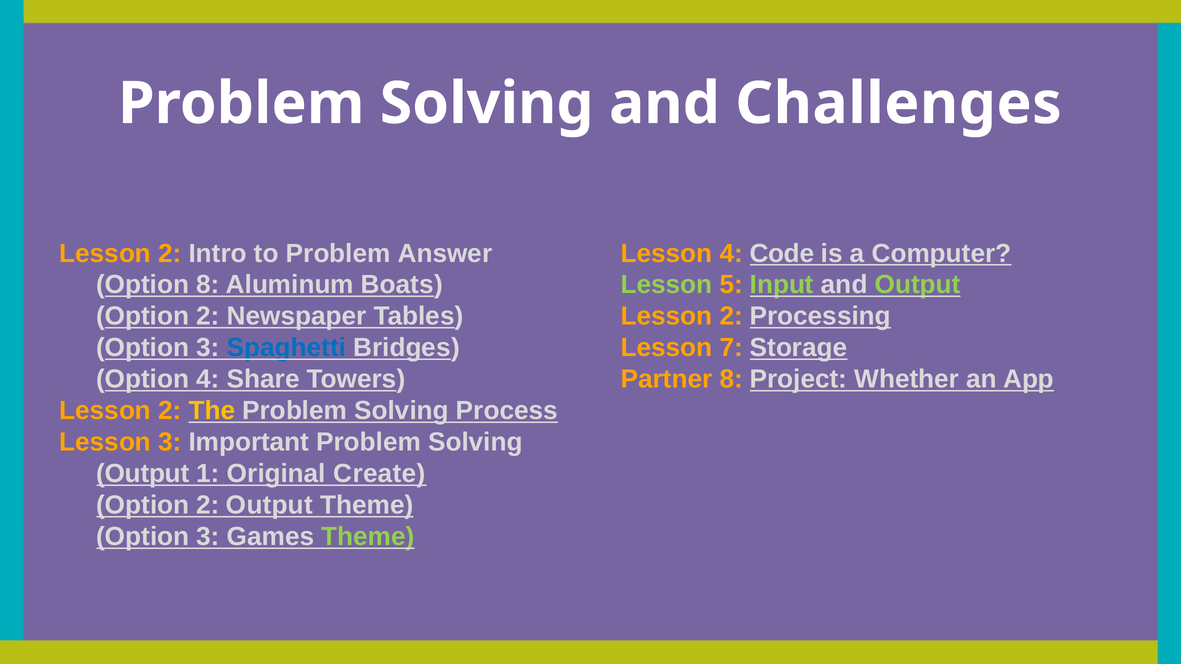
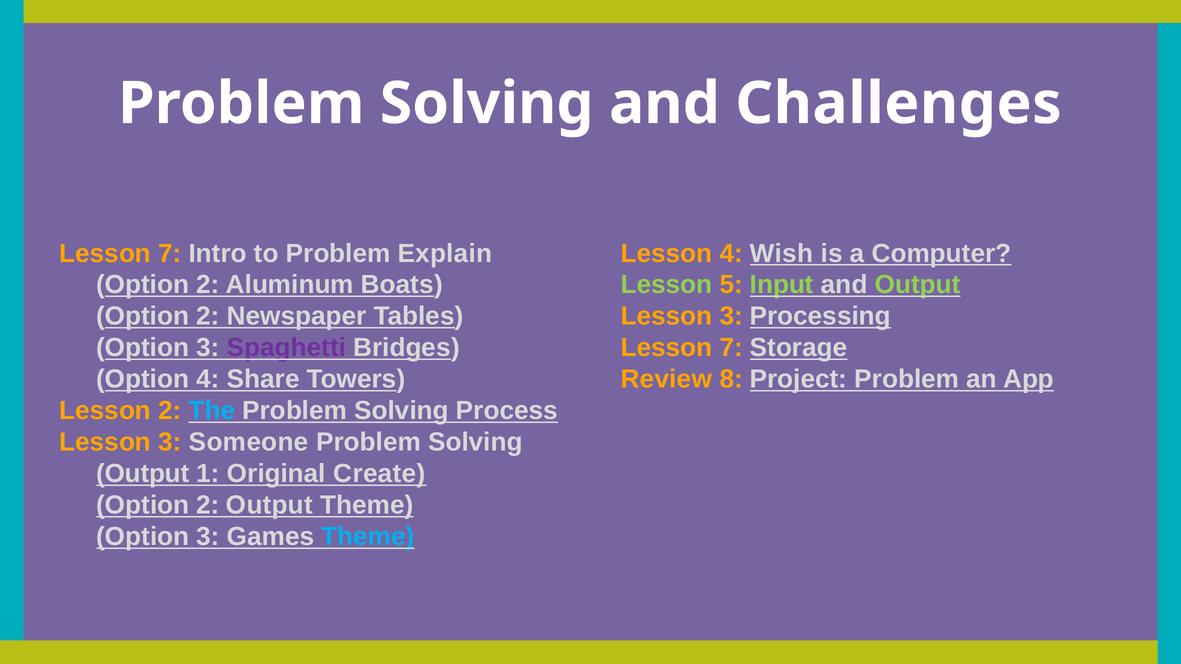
2 at (170, 253): 2 -> 7
Answer: Answer -> Explain
Code: Code -> Wish
8 at (208, 285): 8 -> 2
2 at (731, 316): 2 -> 3
Spaghetti colour: blue -> purple
Partner: Partner -> Review
Project Whether: Whether -> Problem
The colour: yellow -> light blue
Important: Important -> Someone
Theme at (368, 537) colour: light green -> light blue
